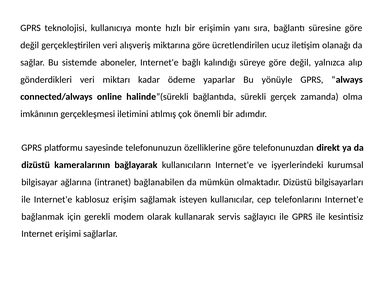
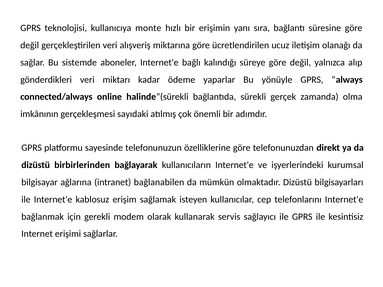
iletimini: iletimini -> sayıdaki
kameralarının: kameralarının -> birbirlerinden
